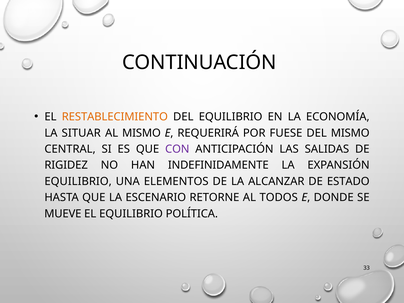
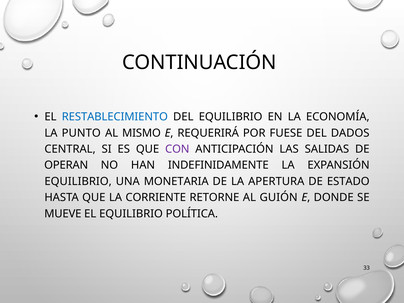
RESTABLECIMIENTO colour: orange -> blue
SITUAR: SITUAR -> PUNTO
DEL MISMO: MISMO -> DADOS
RIGIDEZ: RIGIDEZ -> OPERAN
ELEMENTOS: ELEMENTOS -> MONETARIA
ALCANZAR: ALCANZAR -> APERTURA
ESCENARIO: ESCENARIO -> CORRIENTE
TODOS: TODOS -> GUIÓN
